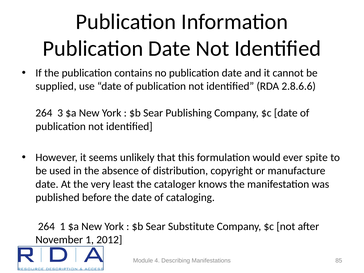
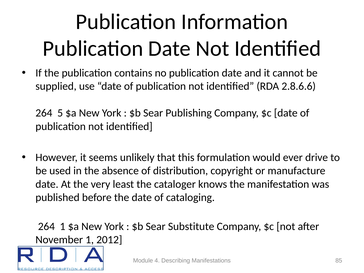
3: 3 -> 5
spite: spite -> drive
